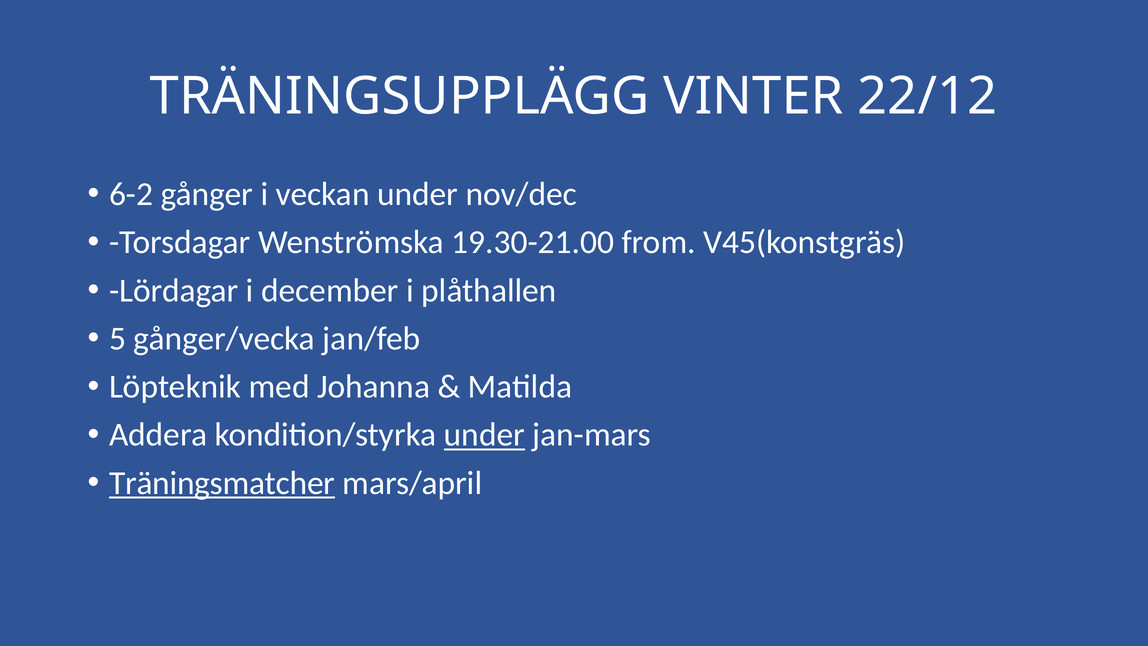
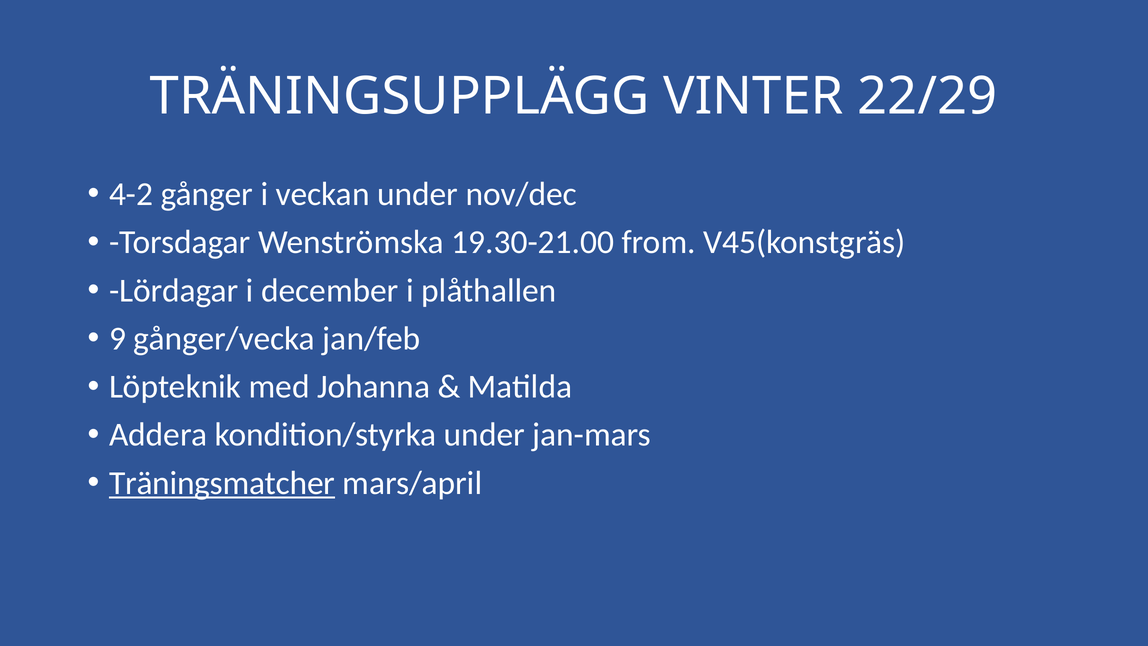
22/12: 22/12 -> 22/29
6-2: 6-2 -> 4-2
5: 5 -> 9
under at (484, 435) underline: present -> none
